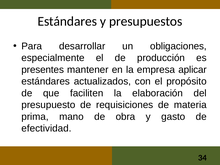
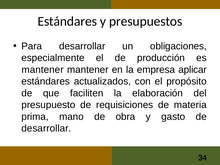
presentes at (43, 70): presentes -> mantener
efectividad at (46, 128): efectividad -> desarrollar
